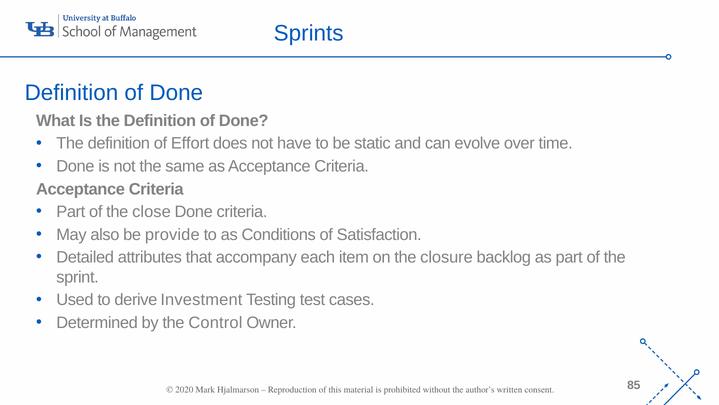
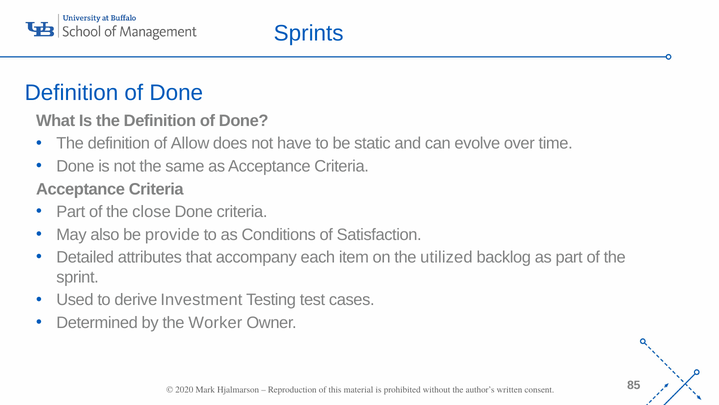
Effort: Effort -> Allow
closure: closure -> utilized
Control: Control -> Worker
